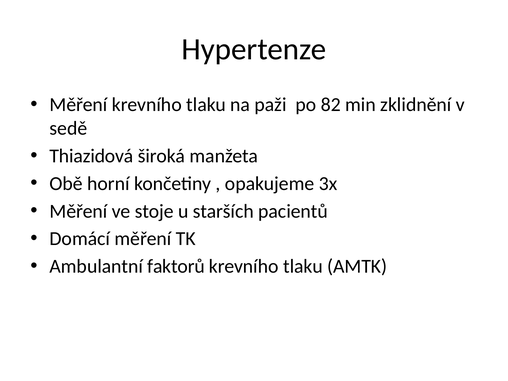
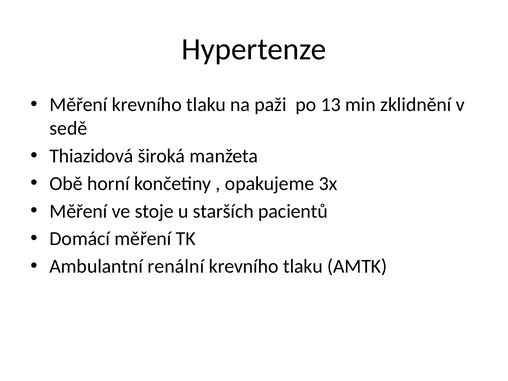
82: 82 -> 13
faktorů: faktorů -> renální
